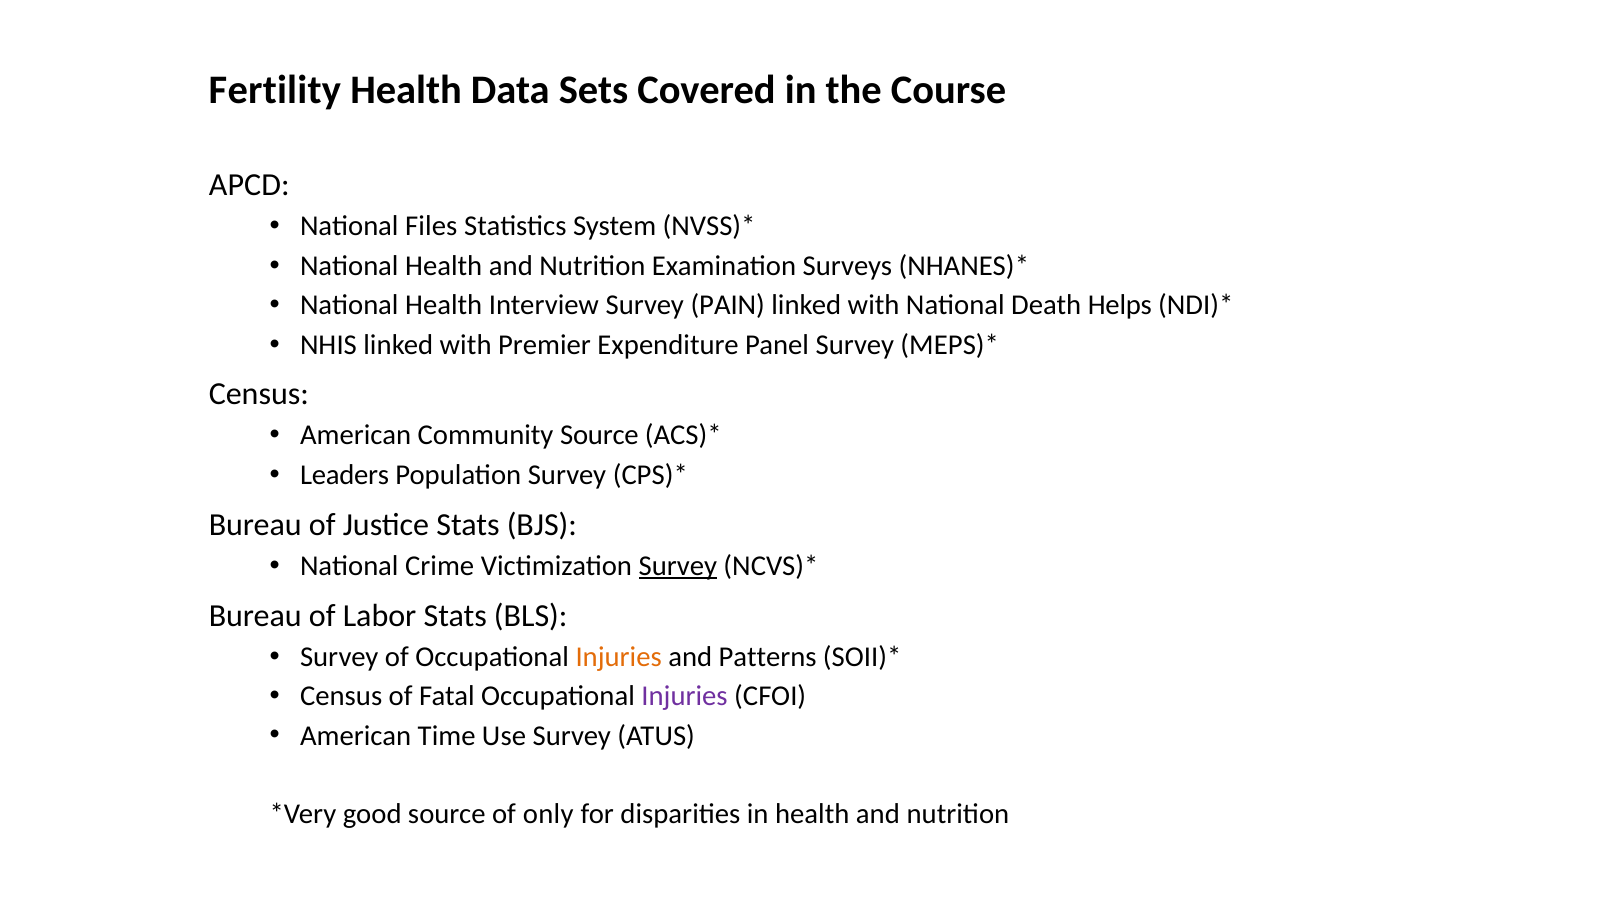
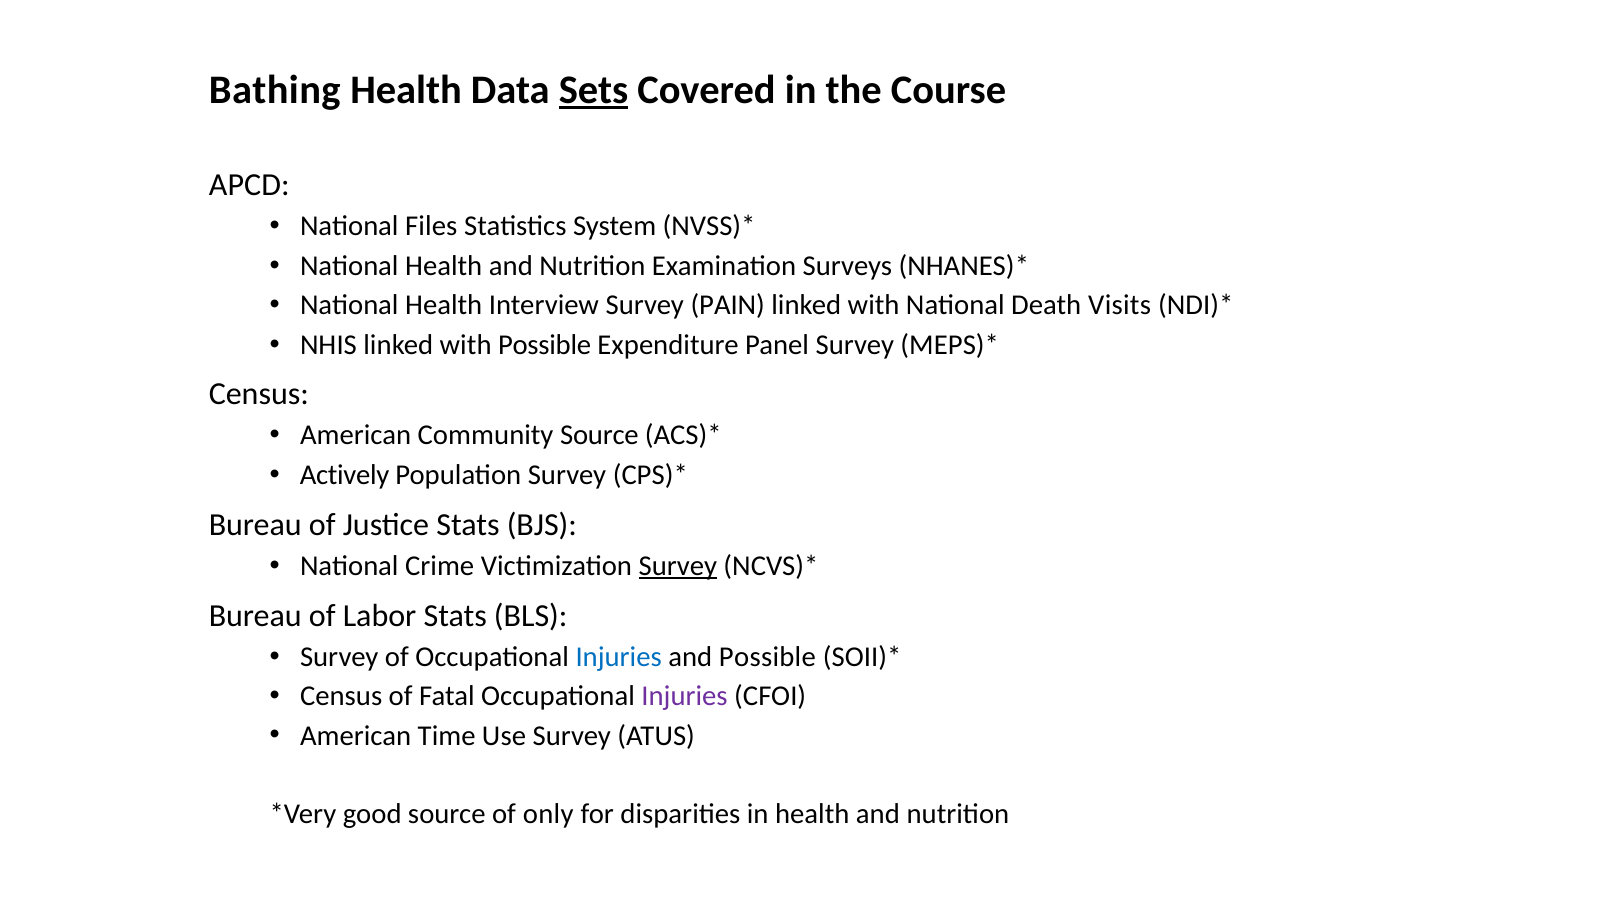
Fertility: Fertility -> Bathing
Sets underline: none -> present
Helps: Helps -> Visits
with Premier: Premier -> Possible
Leaders: Leaders -> Actively
Injuries at (619, 657) colour: orange -> blue
and Patterns: Patterns -> Possible
